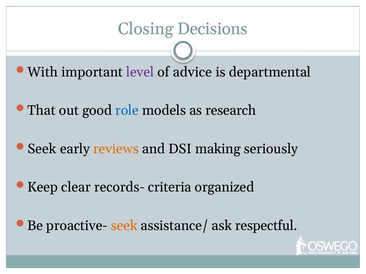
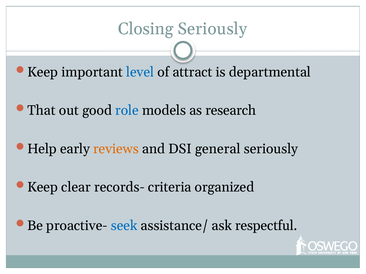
Closing Decisions: Decisions -> Seriously
With at (43, 72): With -> Keep
level colour: purple -> blue
advice: advice -> attract
Seek at (42, 149): Seek -> Help
making: making -> general
seek at (124, 226) colour: orange -> blue
